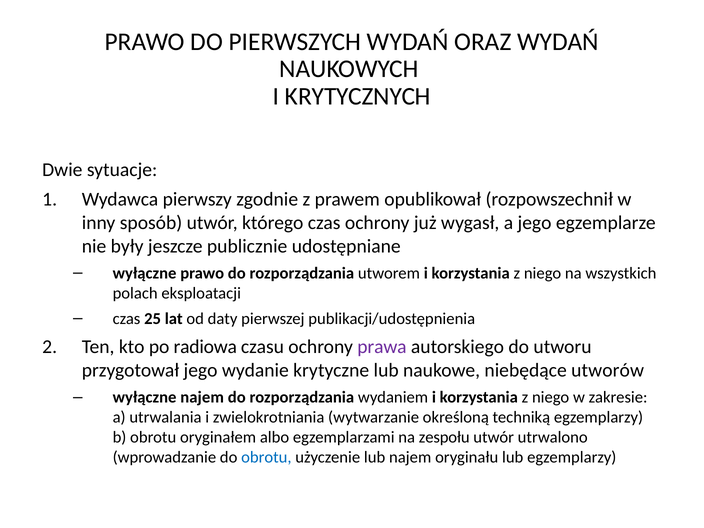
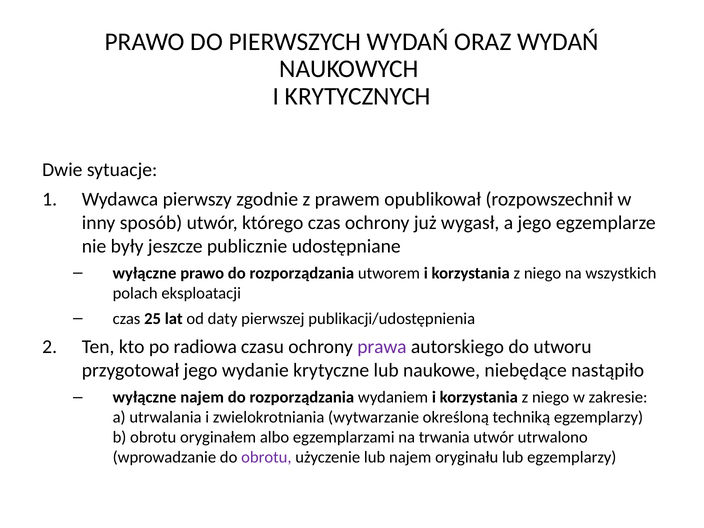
utworów: utworów -> nastąpiło
zespołu: zespołu -> trwania
obrotu at (266, 457) colour: blue -> purple
